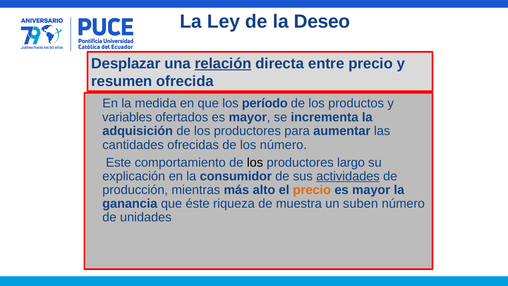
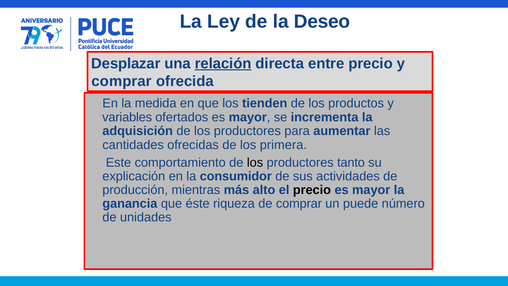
resumen at (122, 81): resumen -> comprar
período: período -> tienden
los número: número -> primera
largo: largo -> tanto
actividades underline: present -> none
precio at (312, 190) colour: orange -> black
de muestra: muestra -> comprar
suben: suben -> puede
